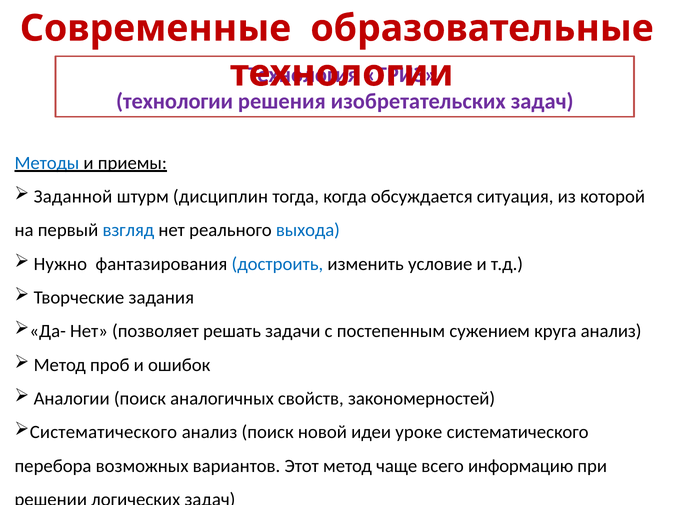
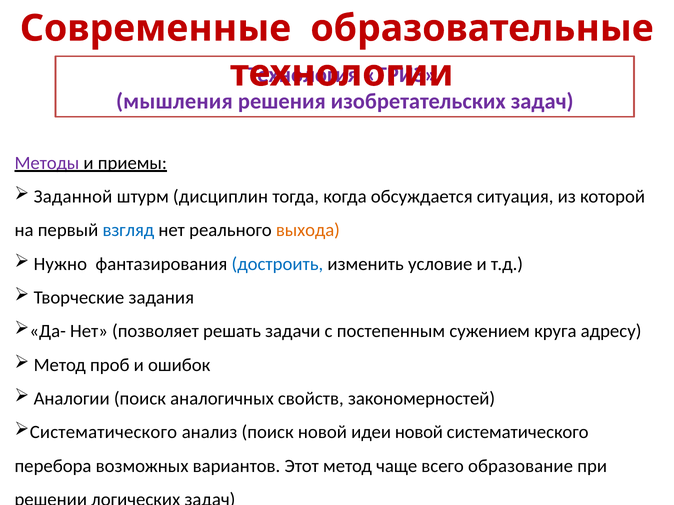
технологии at (175, 102): технологии -> мышления
Методы colour: blue -> purple
выхода colour: blue -> orange
круга анализ: анализ -> адресу
идеи уроке: уроке -> новой
информацию: информацию -> образование
